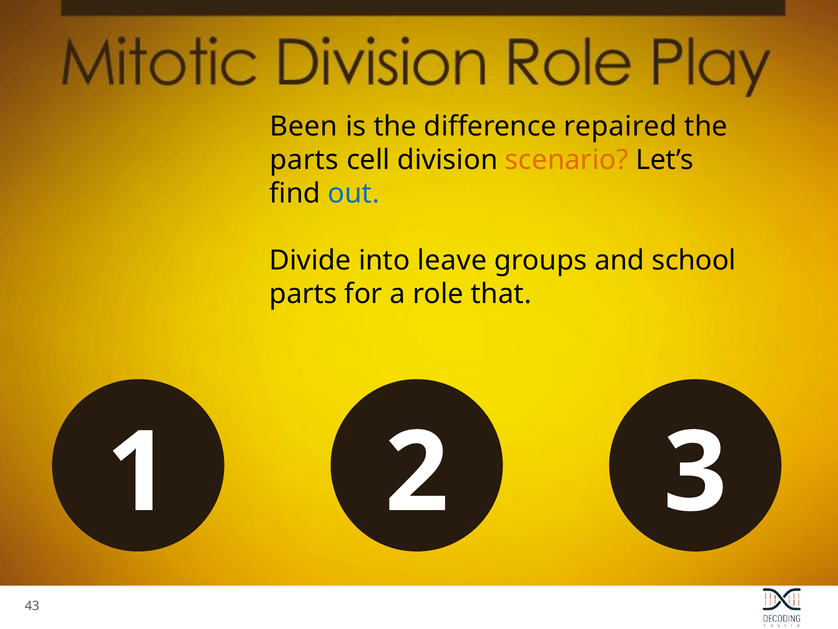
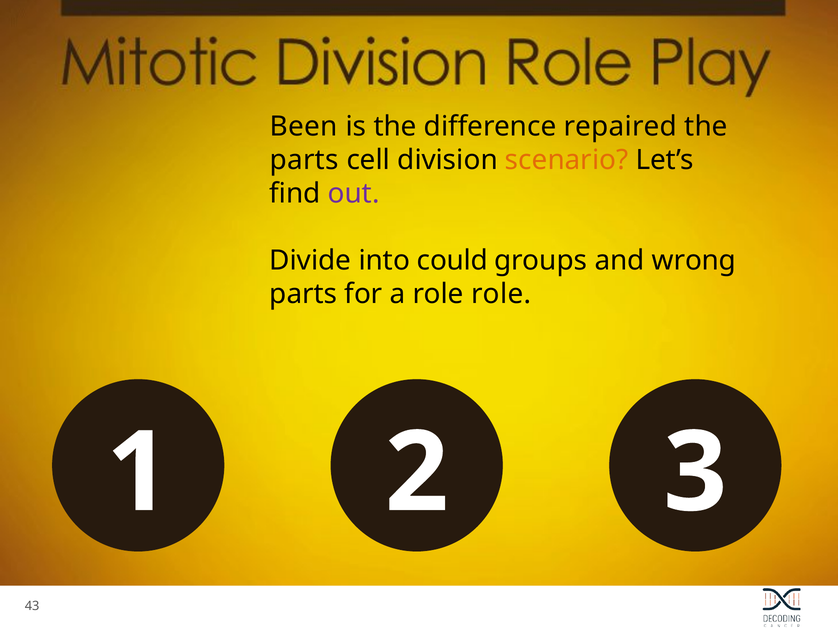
out colour: blue -> purple
leave: leave -> could
school: school -> wrong
role that: that -> role
